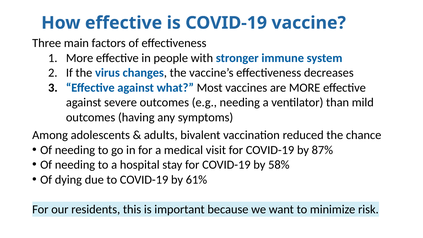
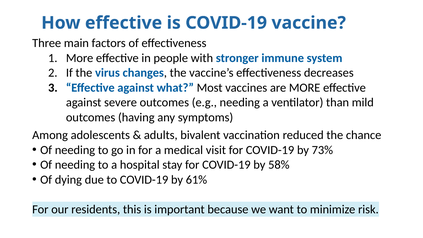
87%: 87% -> 73%
